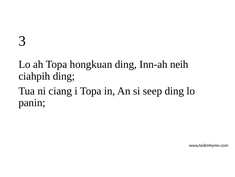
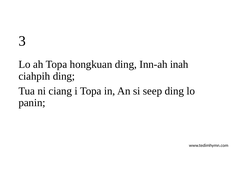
neih: neih -> inah
